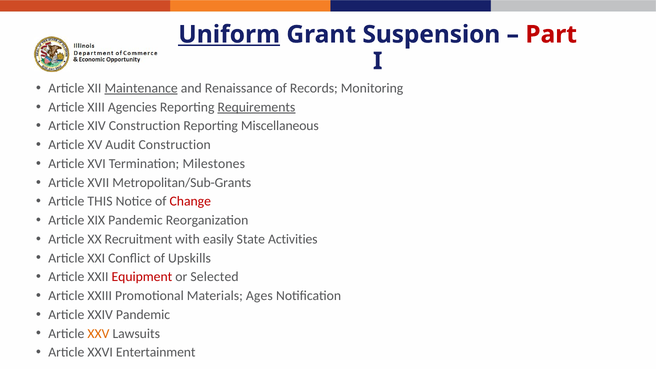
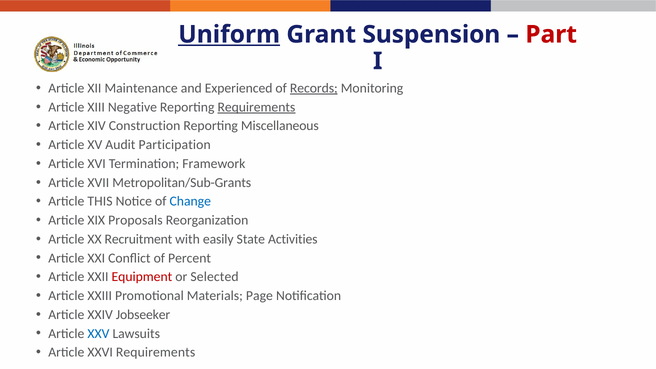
Maintenance underline: present -> none
Renaissance: Renaissance -> Experienced
Records underline: none -> present
Agencies: Agencies -> Negative
Audit Construction: Construction -> Participation
Milestones: Milestones -> Framework
Change colour: red -> blue
XIX Pandemic: Pandemic -> Proposals
Upskills: Upskills -> Percent
Ages: Ages -> Page
XXIV Pandemic: Pandemic -> Jobseeker
XXV colour: orange -> blue
XXVI Entertainment: Entertainment -> Requirements
